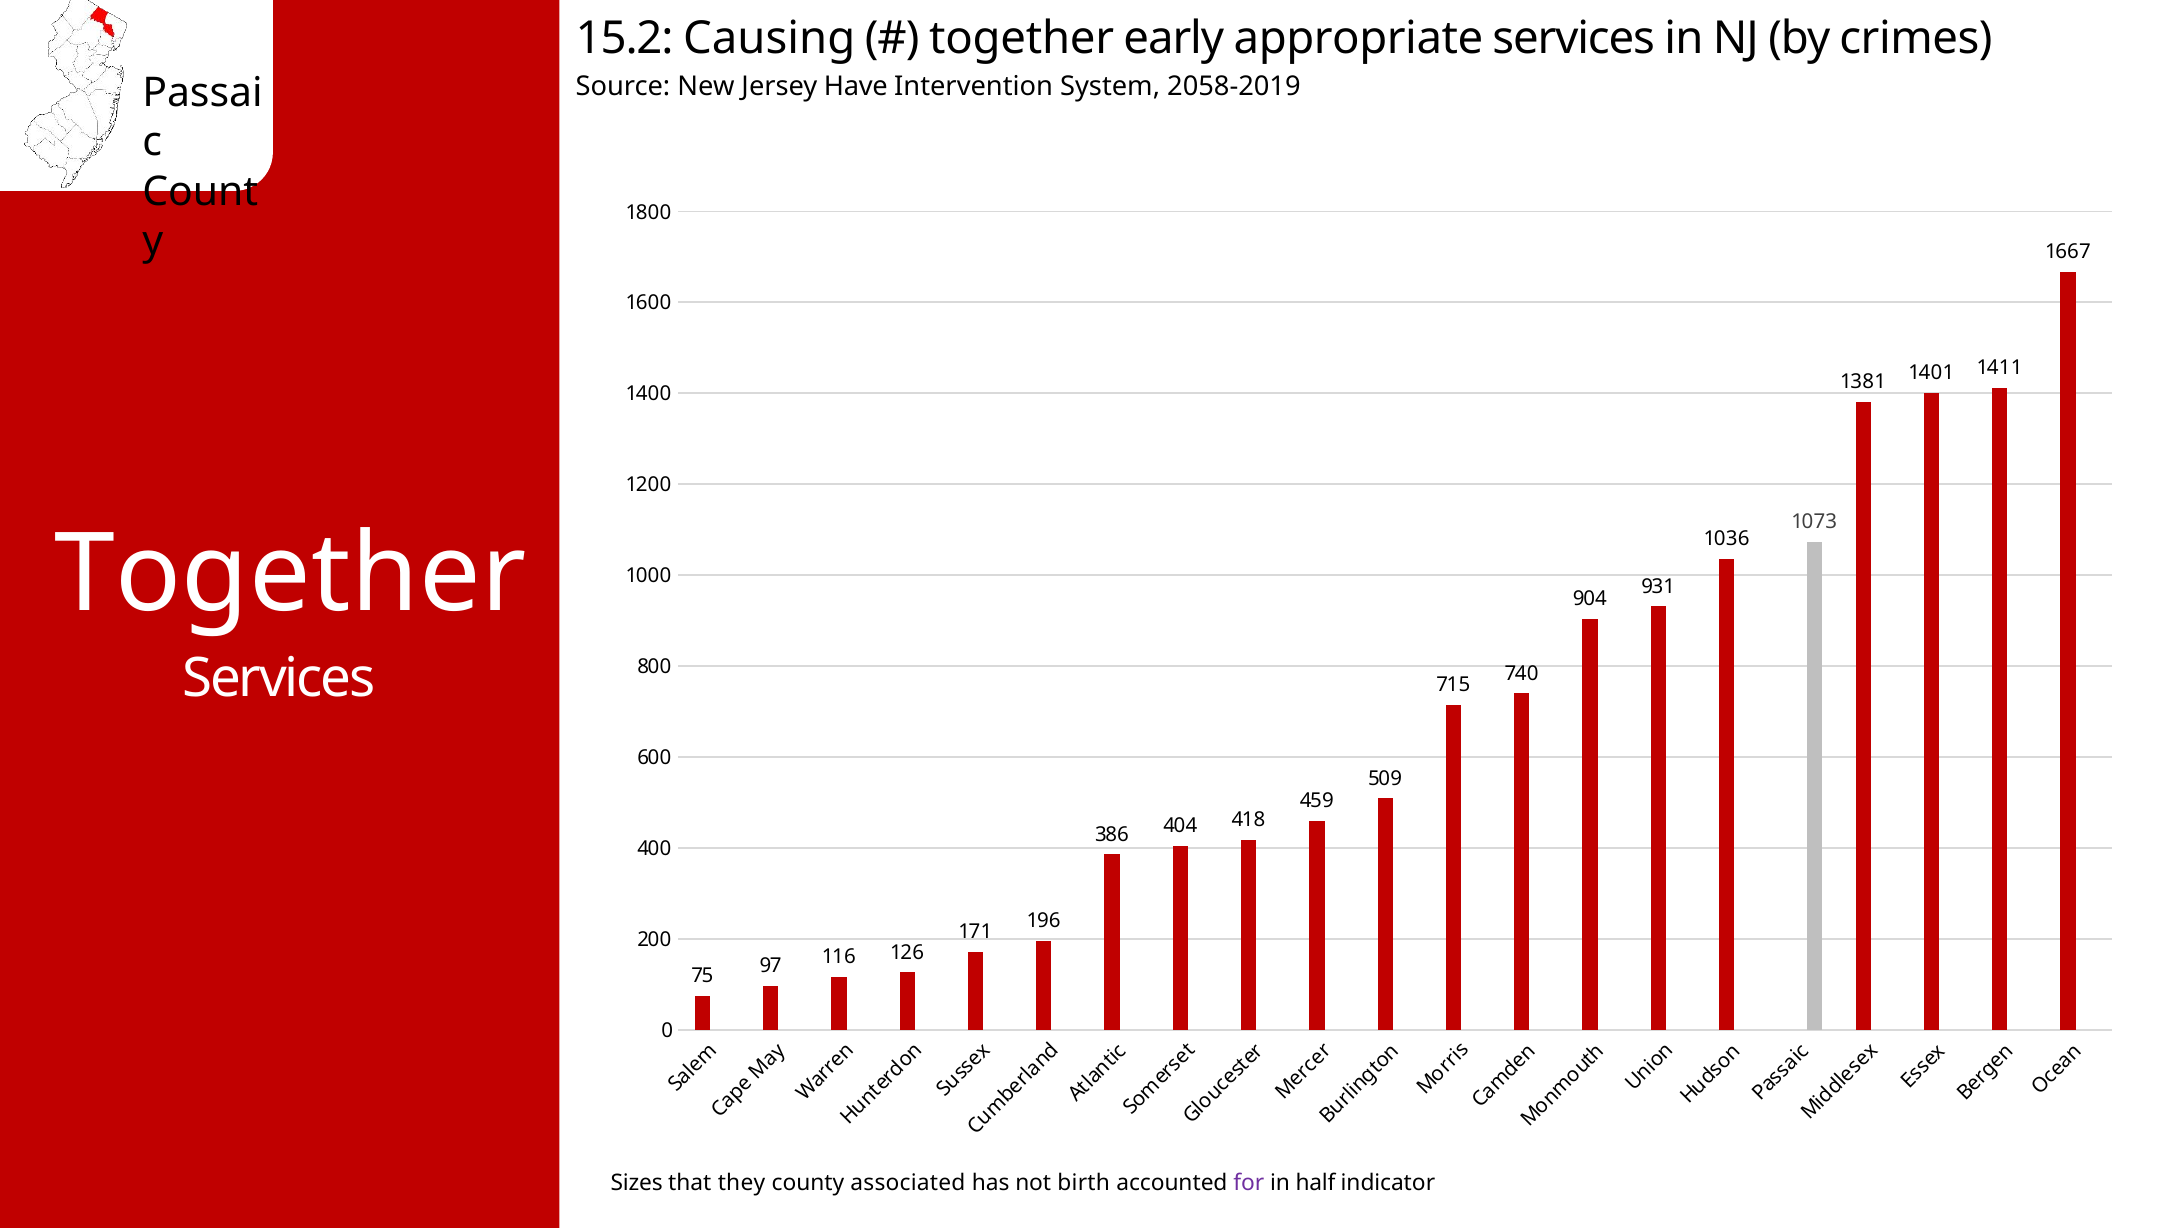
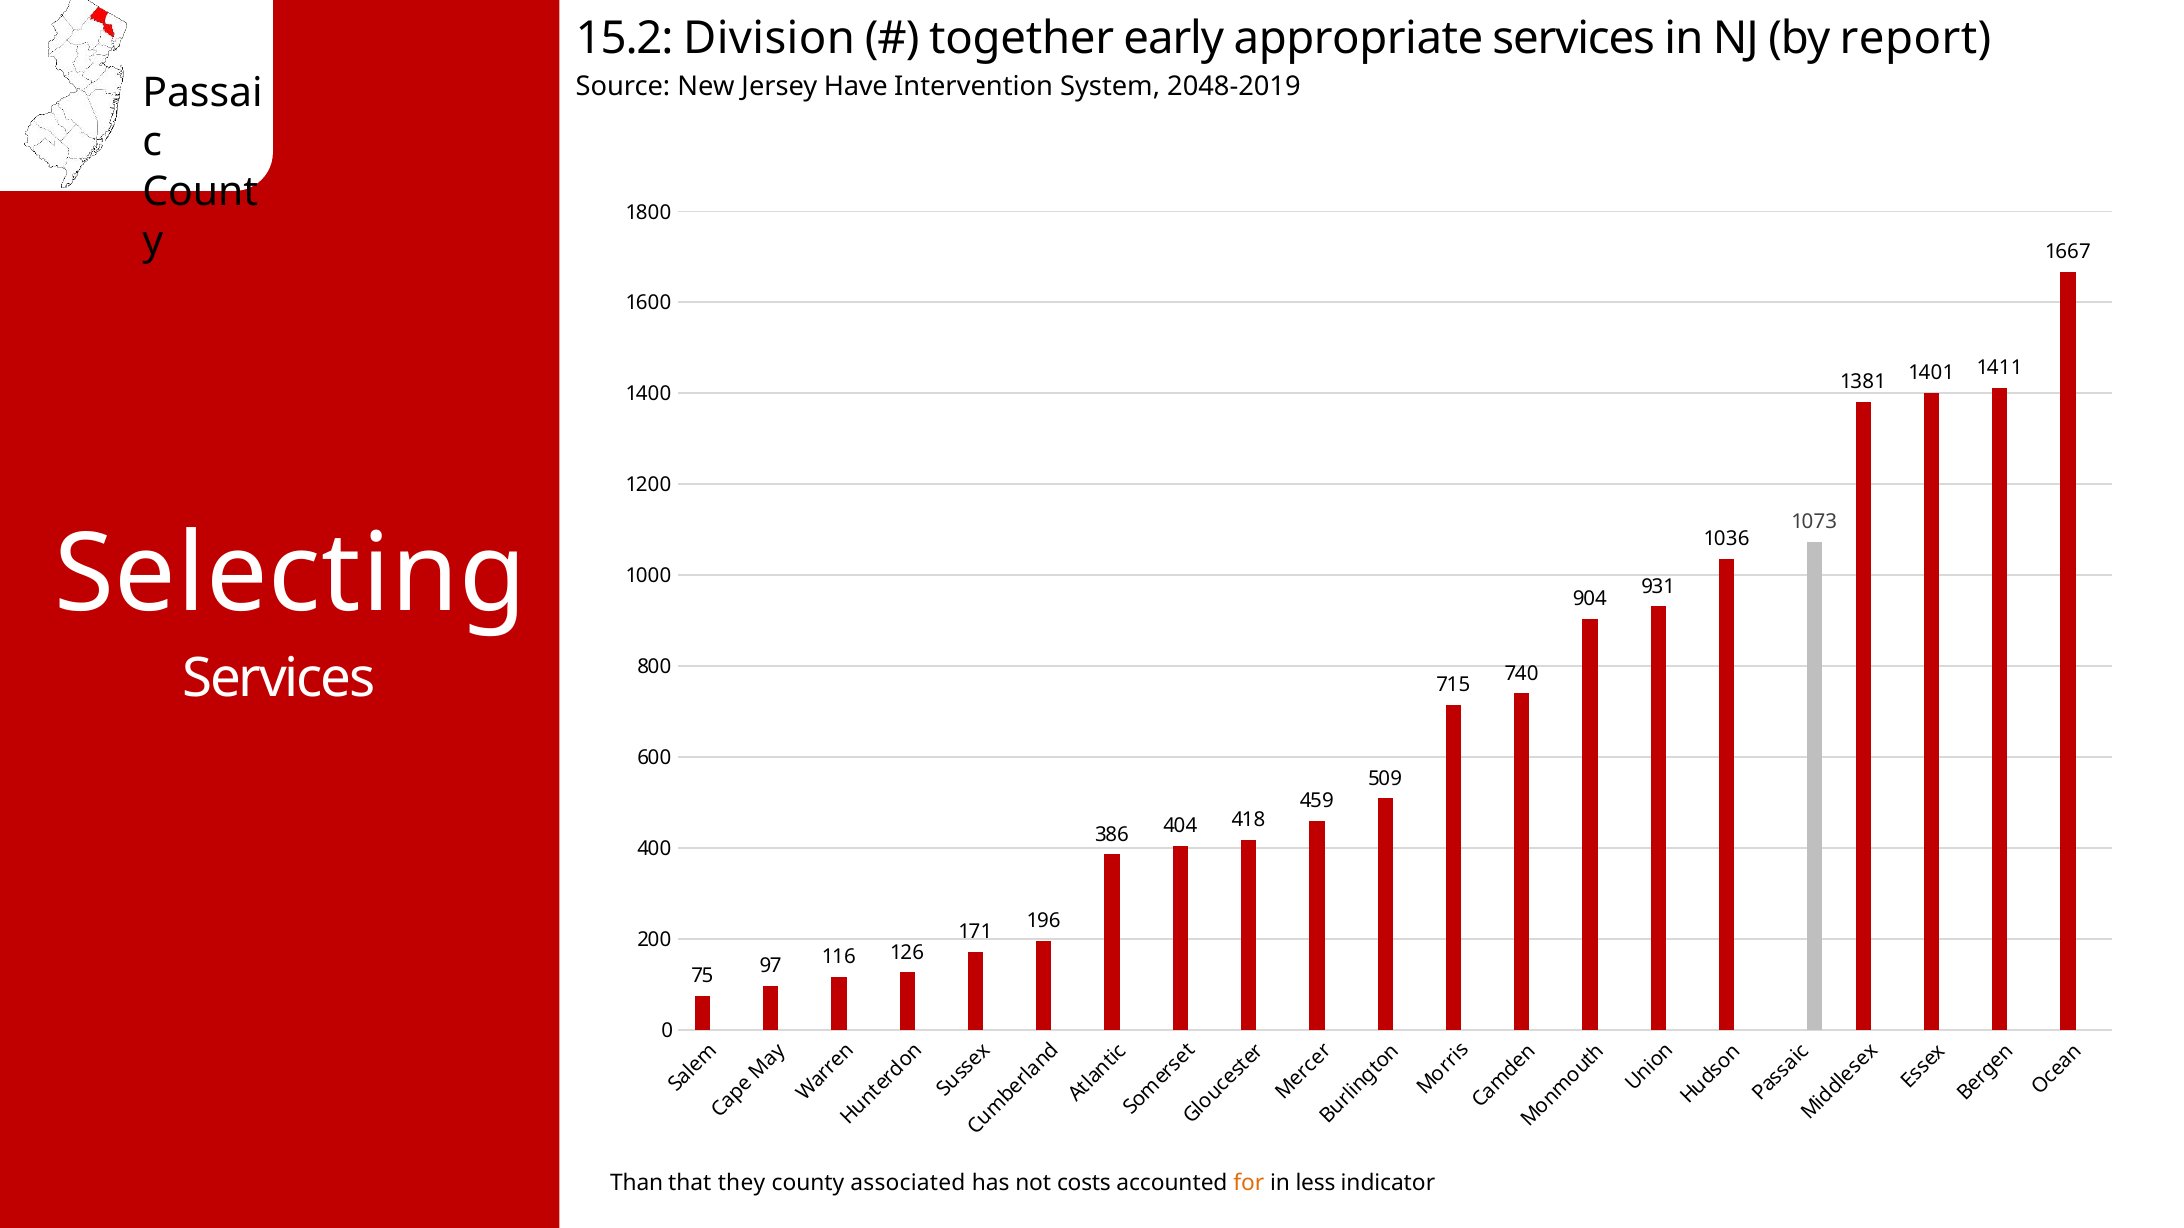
Causing: Causing -> Division
crimes: crimes -> report
2058-2019: 2058-2019 -> 2048-2019
Together at (290, 574): Together -> Selecting
Sizes: Sizes -> Than
birth: birth -> costs
for colour: purple -> orange
half: half -> less
